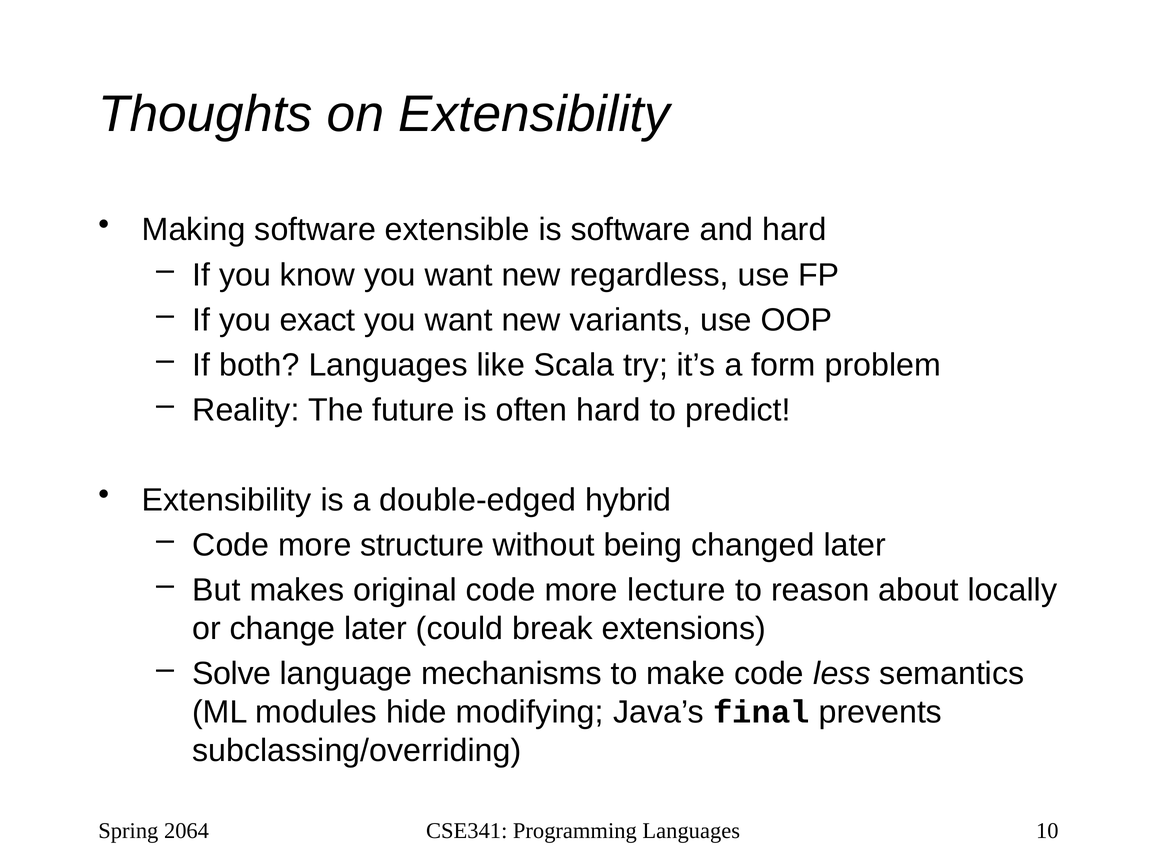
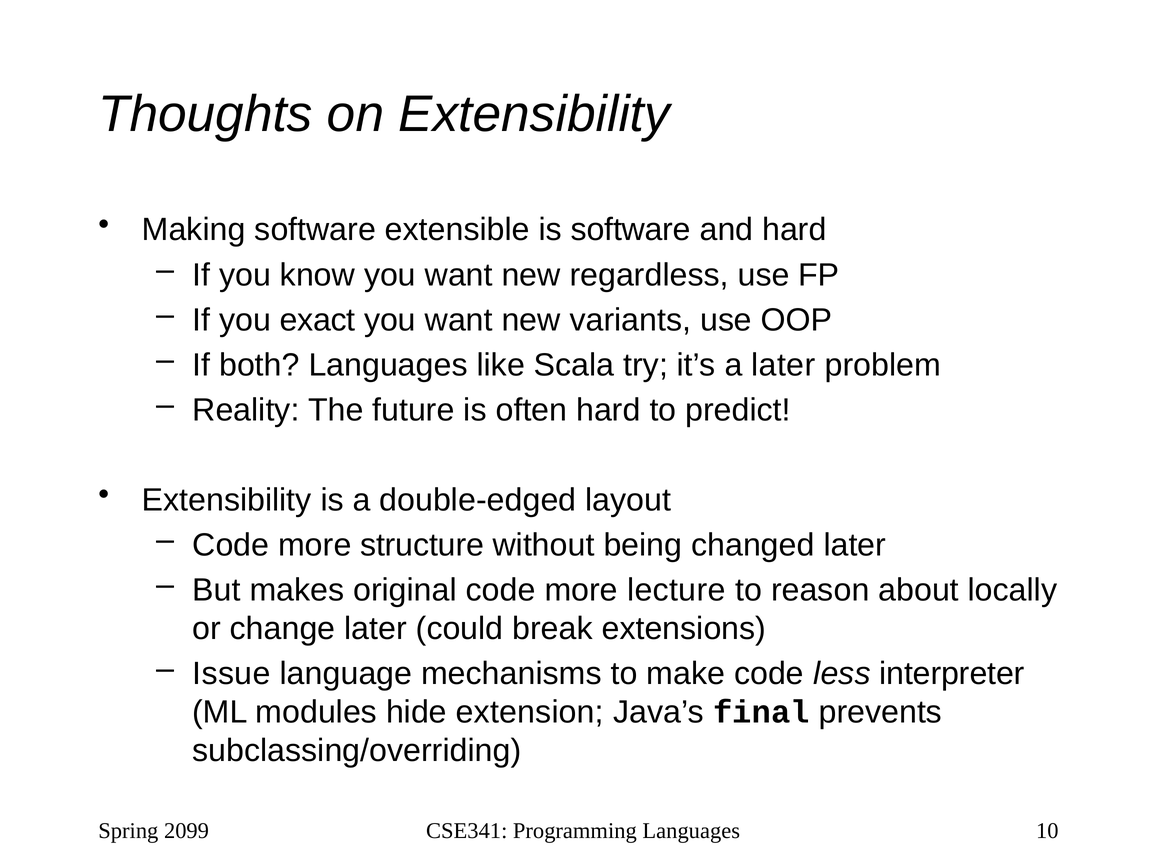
a form: form -> later
hybrid: hybrid -> layout
Solve: Solve -> Issue
semantics: semantics -> interpreter
modifying: modifying -> extension
2064: 2064 -> 2099
